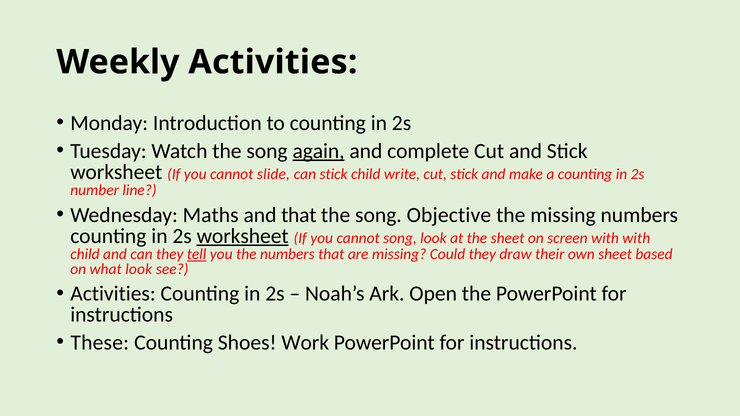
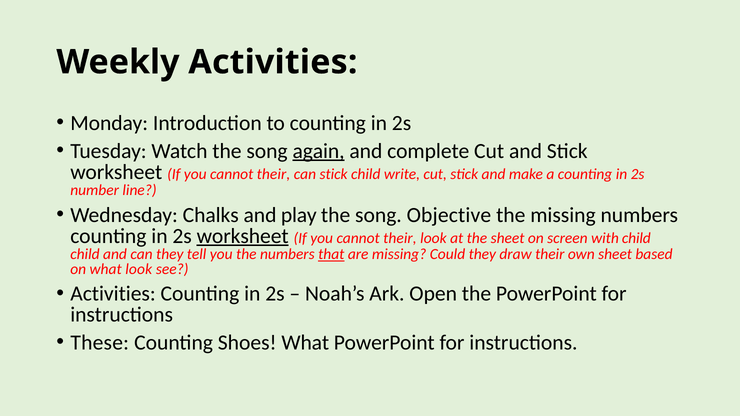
slide at (273, 174): slide -> their
Maths: Maths -> Chalks
and that: that -> play
song at (400, 238): song -> their
with with: with -> child
tell underline: present -> none
that at (331, 254) underline: none -> present
Shoes Work: Work -> What
